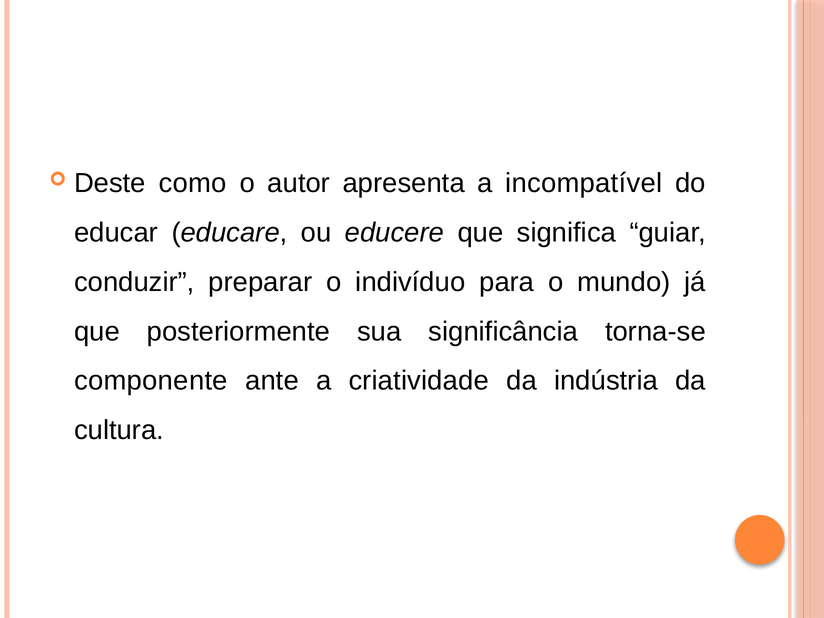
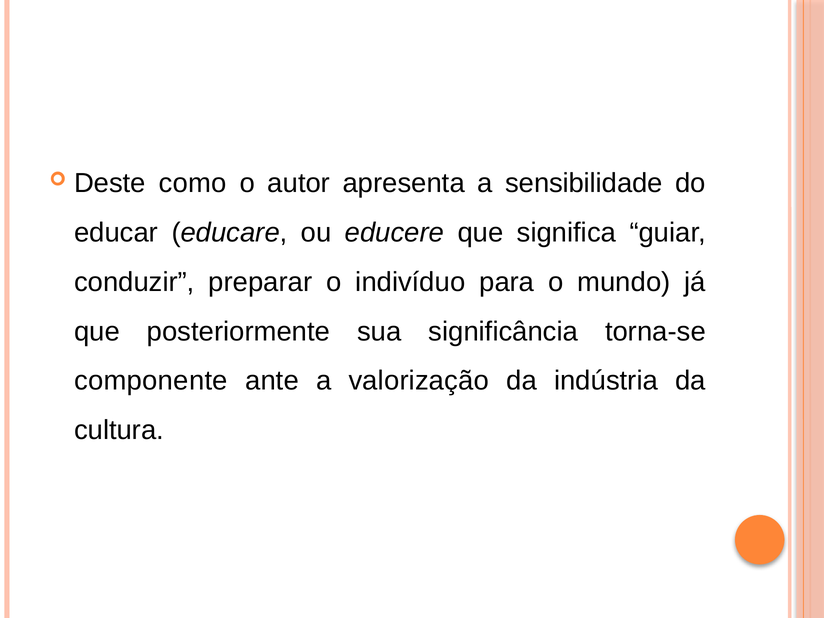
incompatível: incompatível -> sensibilidade
criatividade: criatividade -> valorização
